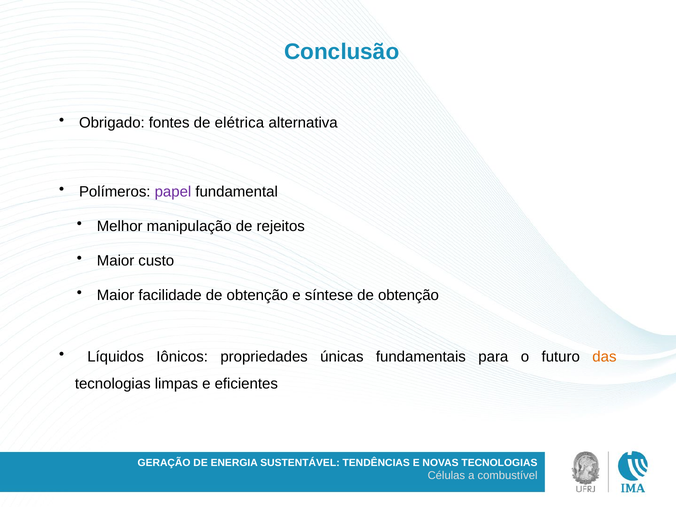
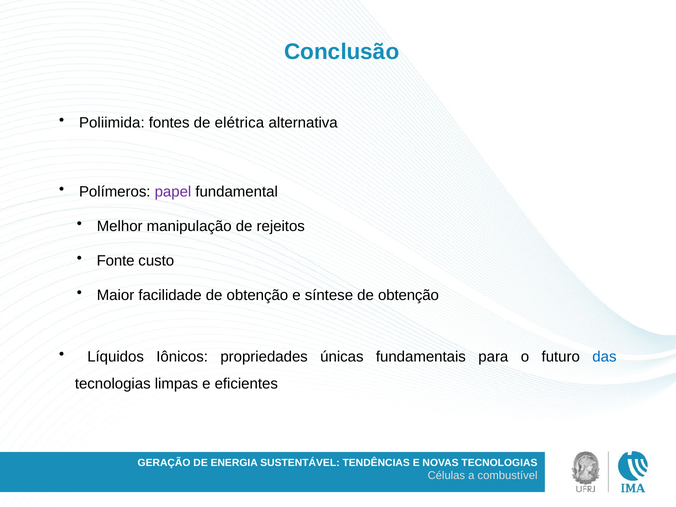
Obrigado: Obrigado -> Poliimida
Maior at (116, 261): Maior -> Fonte
das colour: orange -> blue
